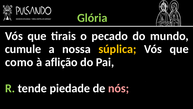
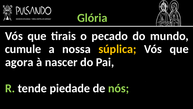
como: como -> agora
aflição: aflição -> nascer
nós colour: pink -> light green
